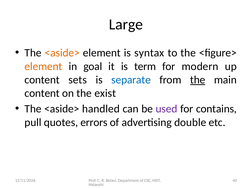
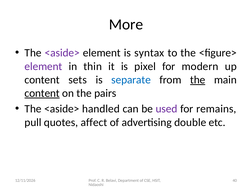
Large: Large -> More
<aside> at (62, 53) colour: orange -> purple
element at (43, 66) colour: orange -> purple
goal: goal -> thin
term: term -> pixel
content at (42, 93) underline: none -> present
exist: exist -> pairs
contains: contains -> remains
errors: errors -> affect
